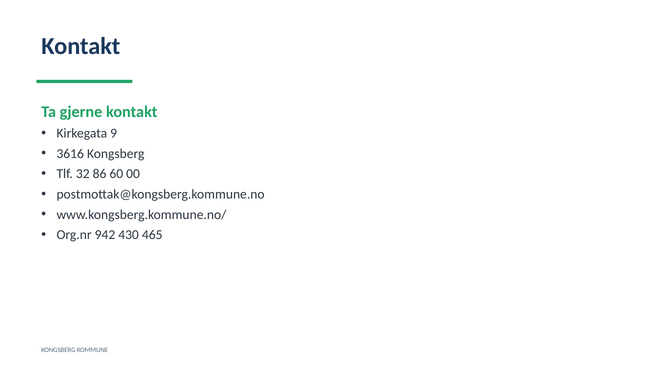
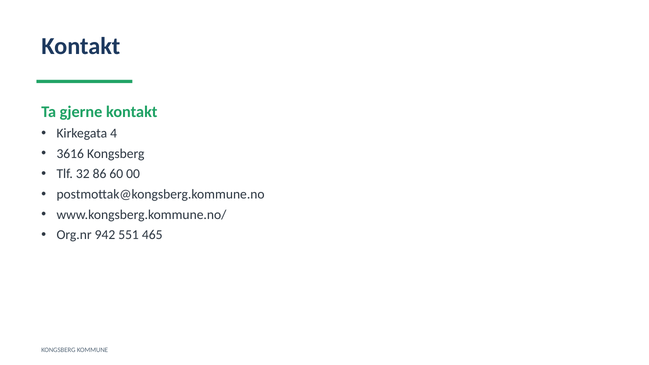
9: 9 -> 4
430: 430 -> 551
